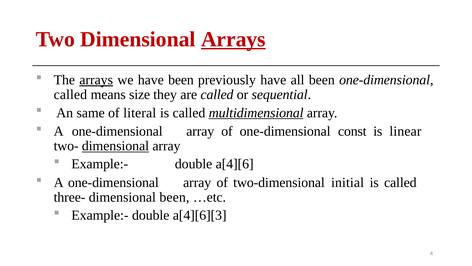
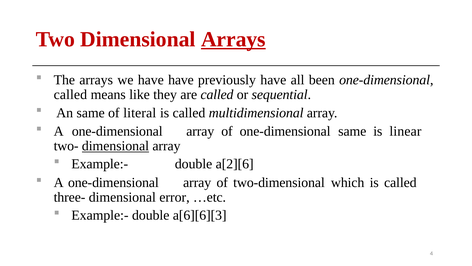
arrays at (96, 80) underline: present -> none
have been: been -> have
size: size -> like
multidimensional underline: present -> none
one-dimensional const: const -> same
a[4][6: a[4][6 -> a[2][6
initial: initial -> which
dimensional been: been -> error
a[4][6][3: a[4][6][3 -> a[6][6][3
